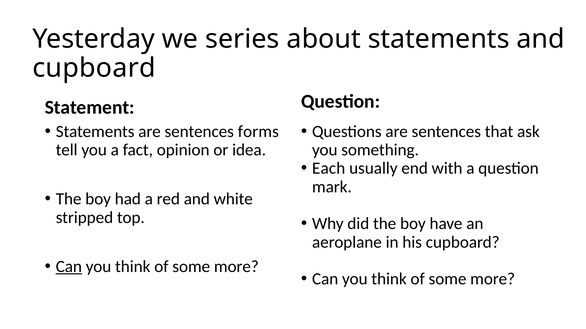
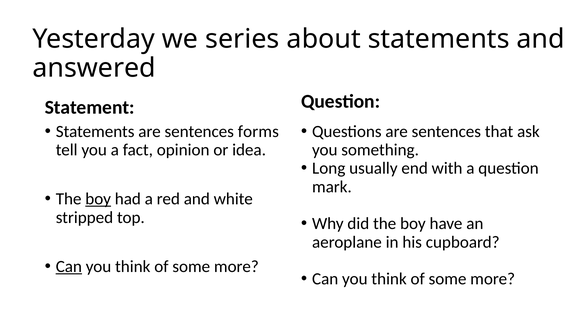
cupboard at (94, 68): cupboard -> answered
Each: Each -> Long
boy at (98, 199) underline: none -> present
